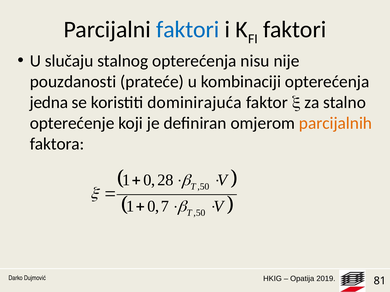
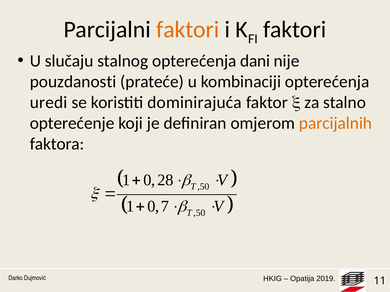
faktori at (188, 30) colour: blue -> orange
nisu: nisu -> dani
jedna: jedna -> uredi
81: 81 -> 11
